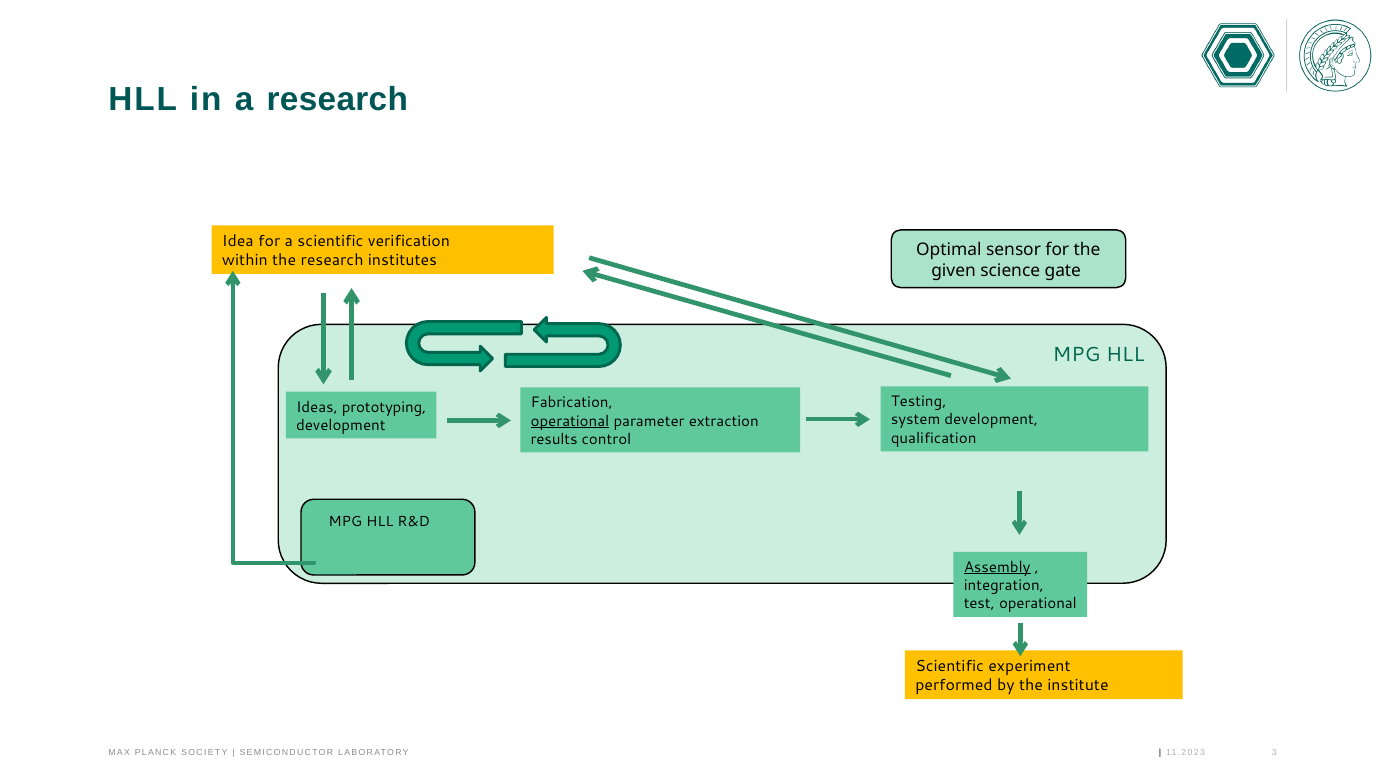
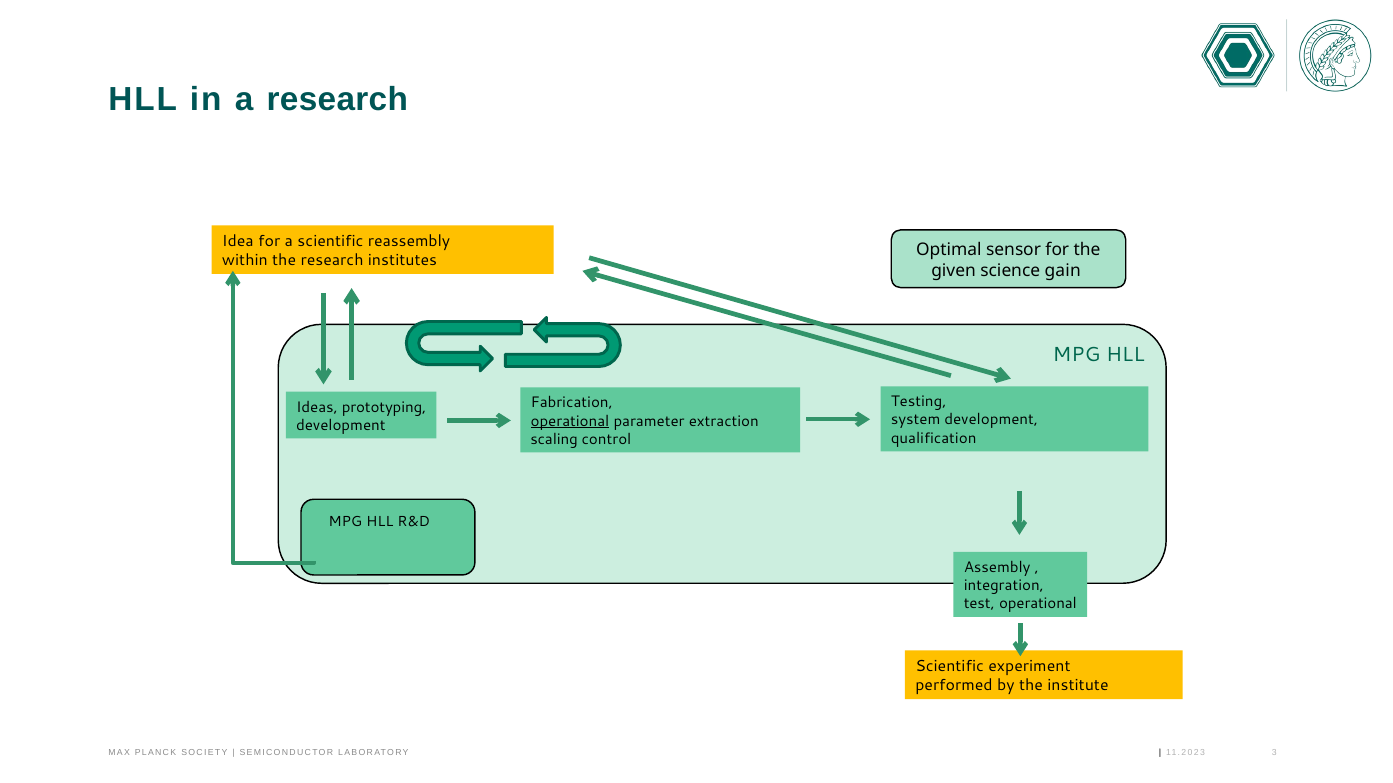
verification: verification -> reassembly
gate: gate -> gain
results: results -> scaling
Assembly underline: present -> none
